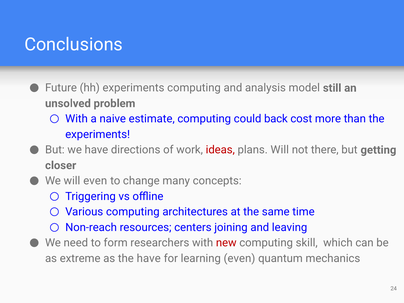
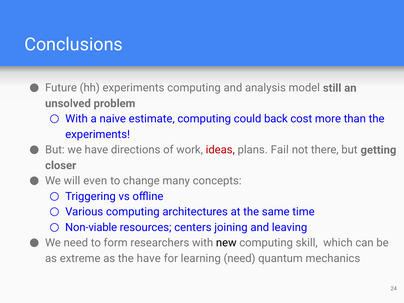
plans Will: Will -> Fail
Non-reach: Non-reach -> Non-viable
new colour: red -> black
learning even: even -> need
